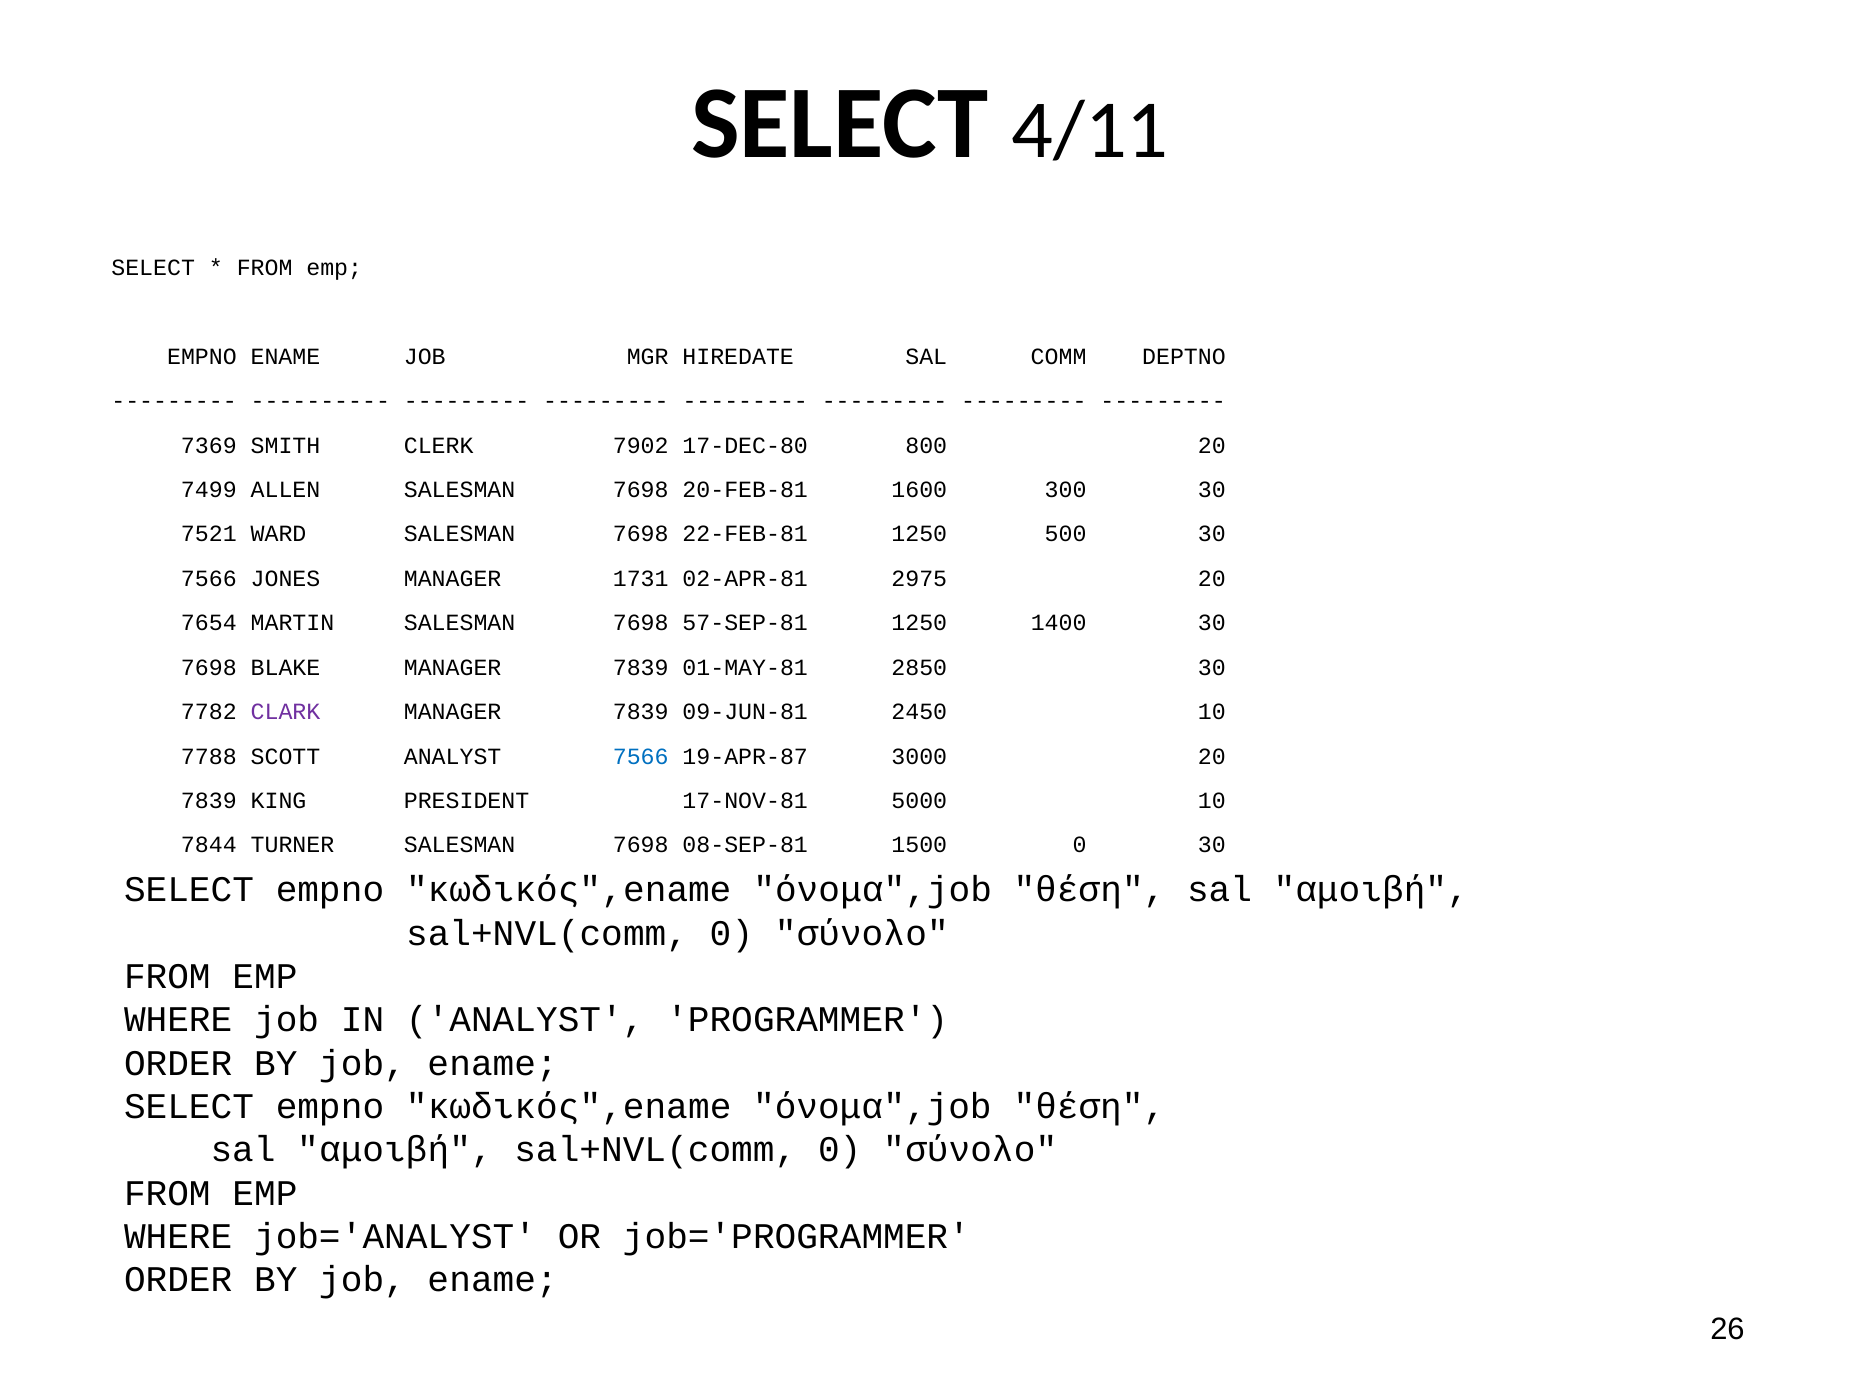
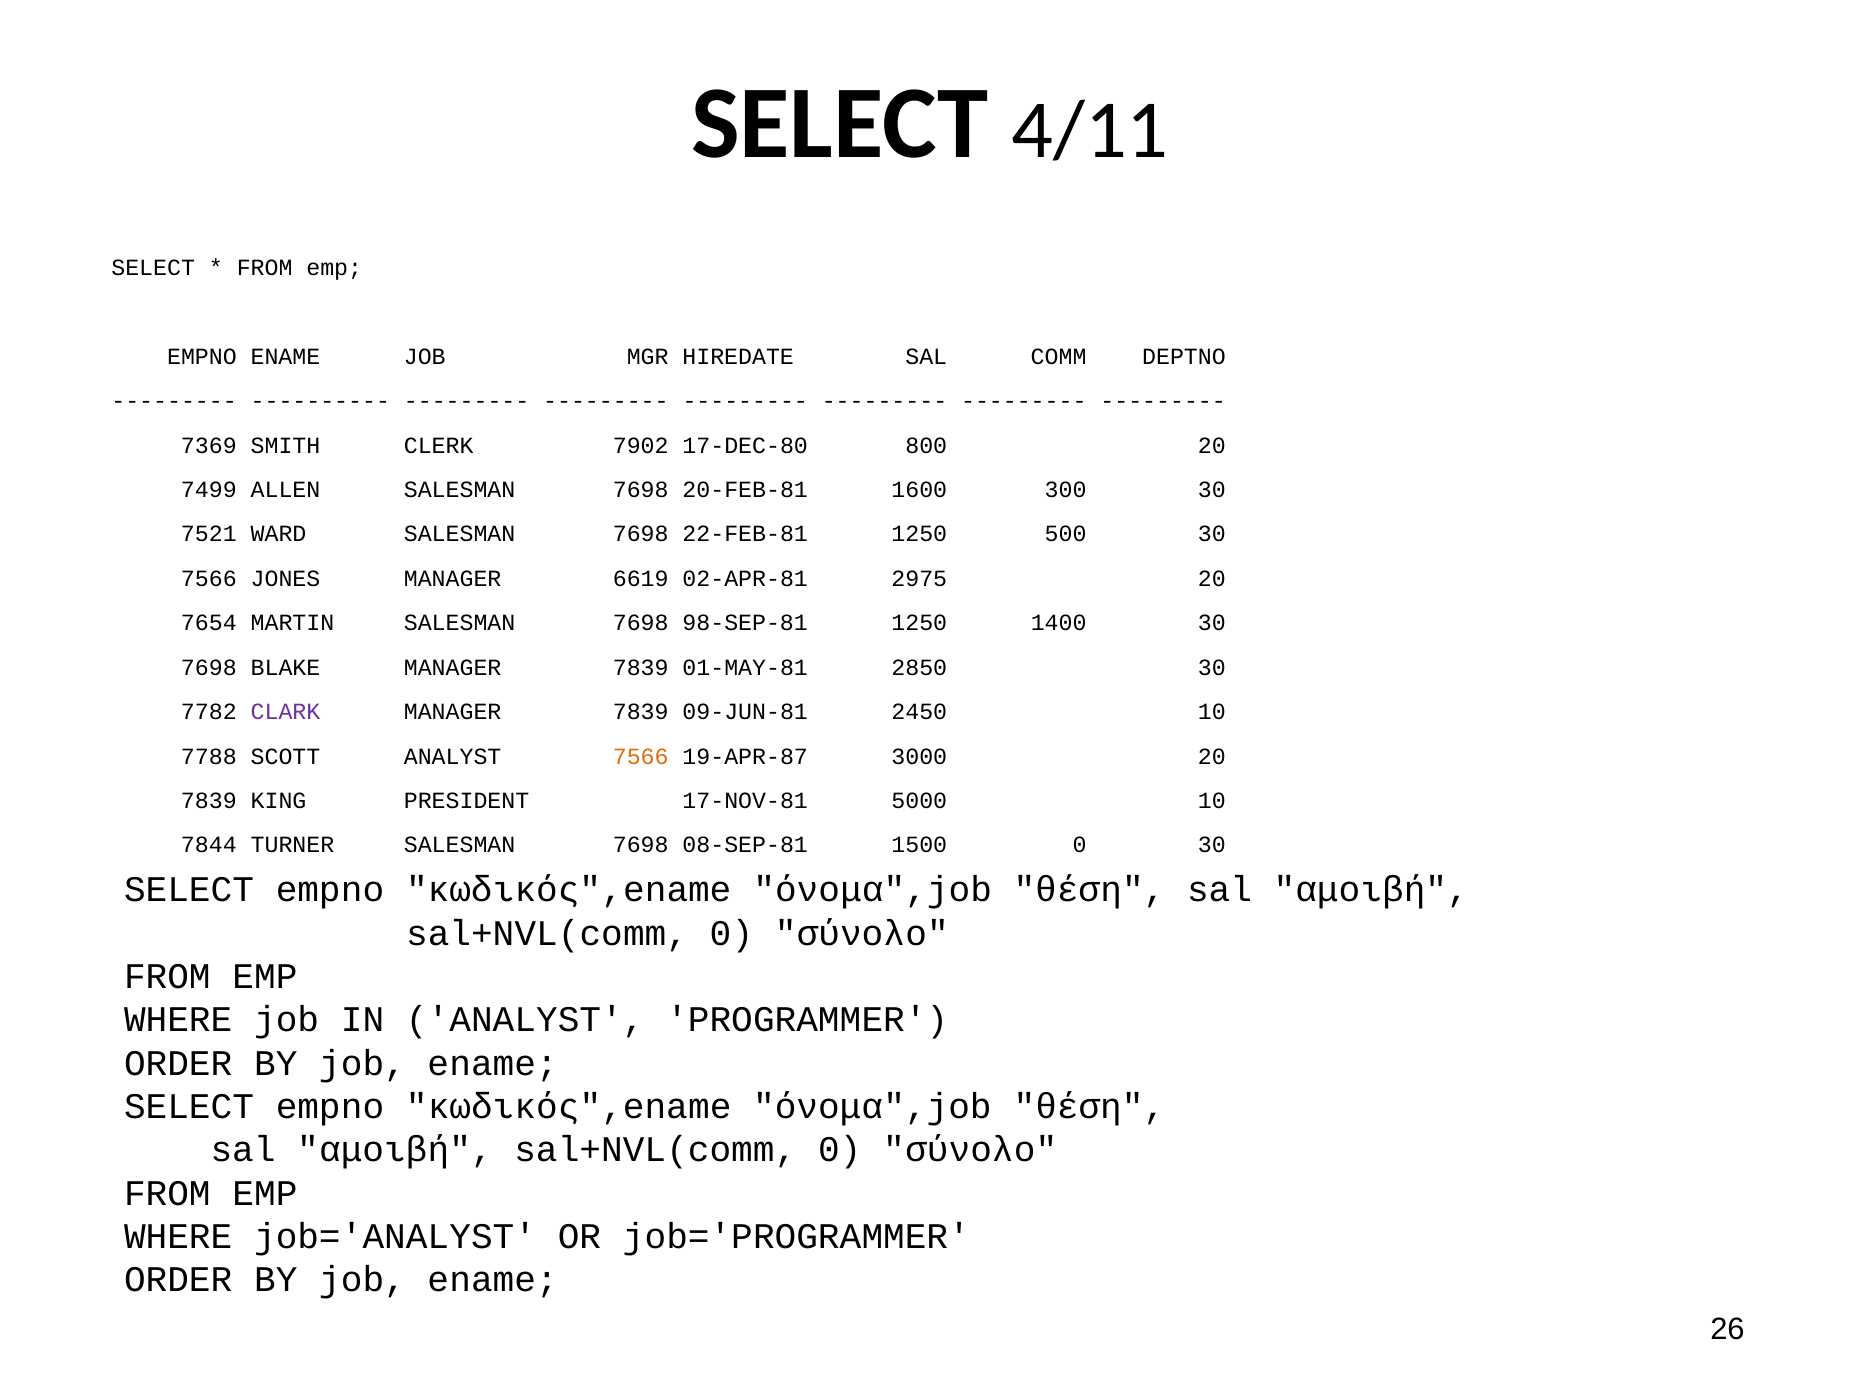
1731: 1731 -> 6619
57-SEP-81: 57-SEP-81 -> 98-SEP-81
7566 at (641, 756) colour: blue -> orange
